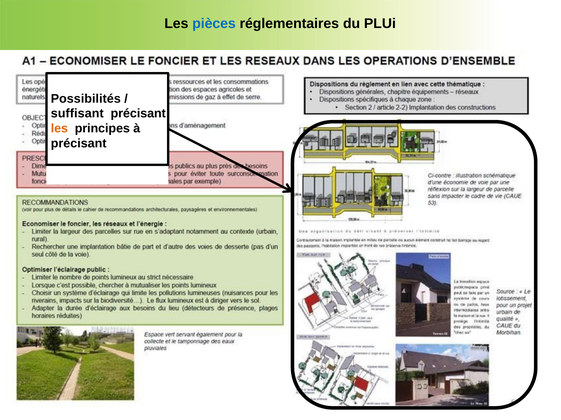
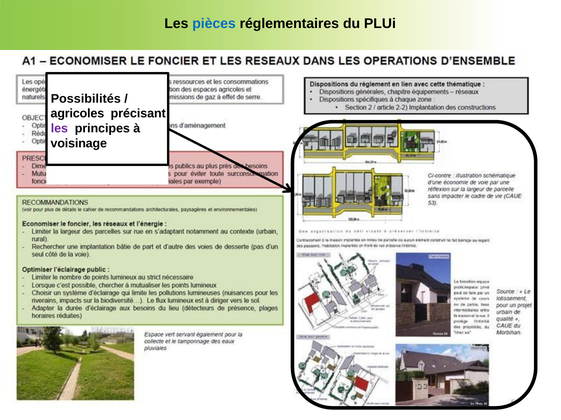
suffisant: suffisant -> agricoles
les at (59, 129) colour: orange -> purple
précisant at (79, 144): précisant -> voisinage
